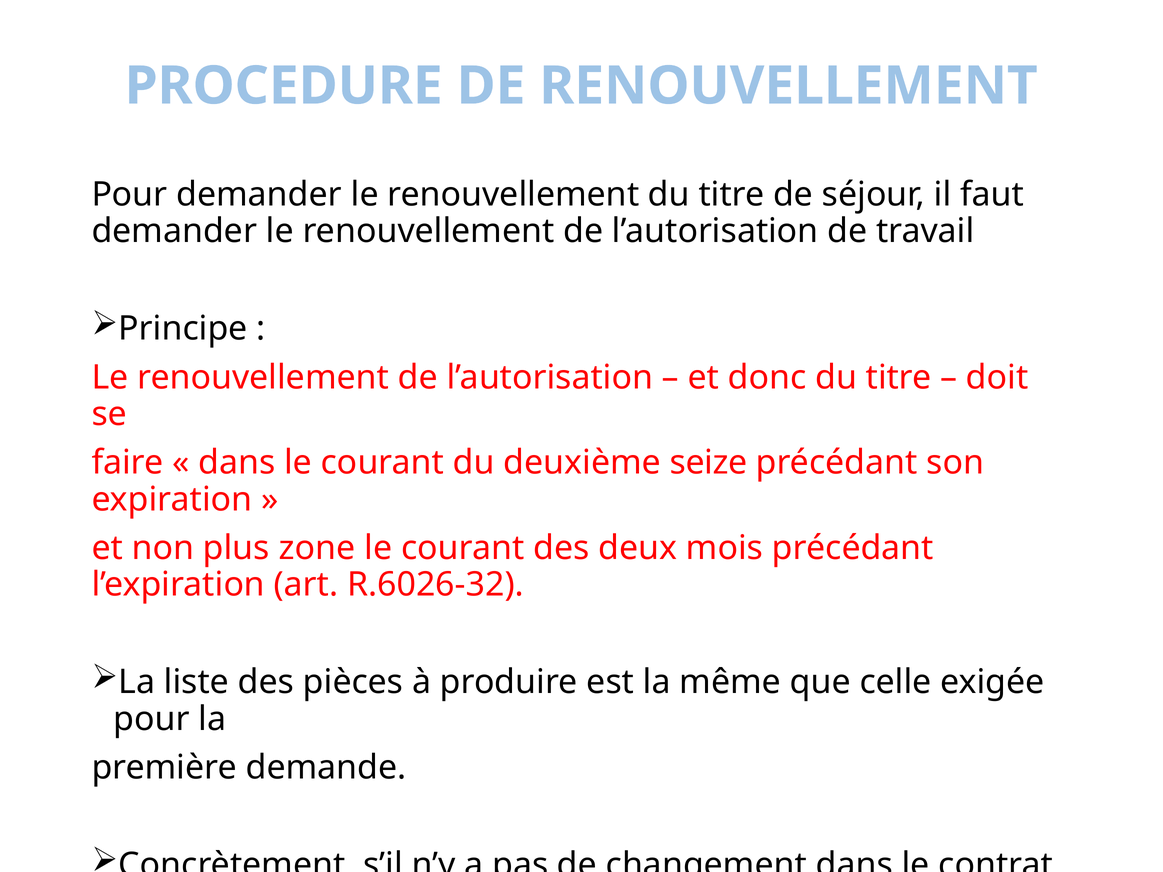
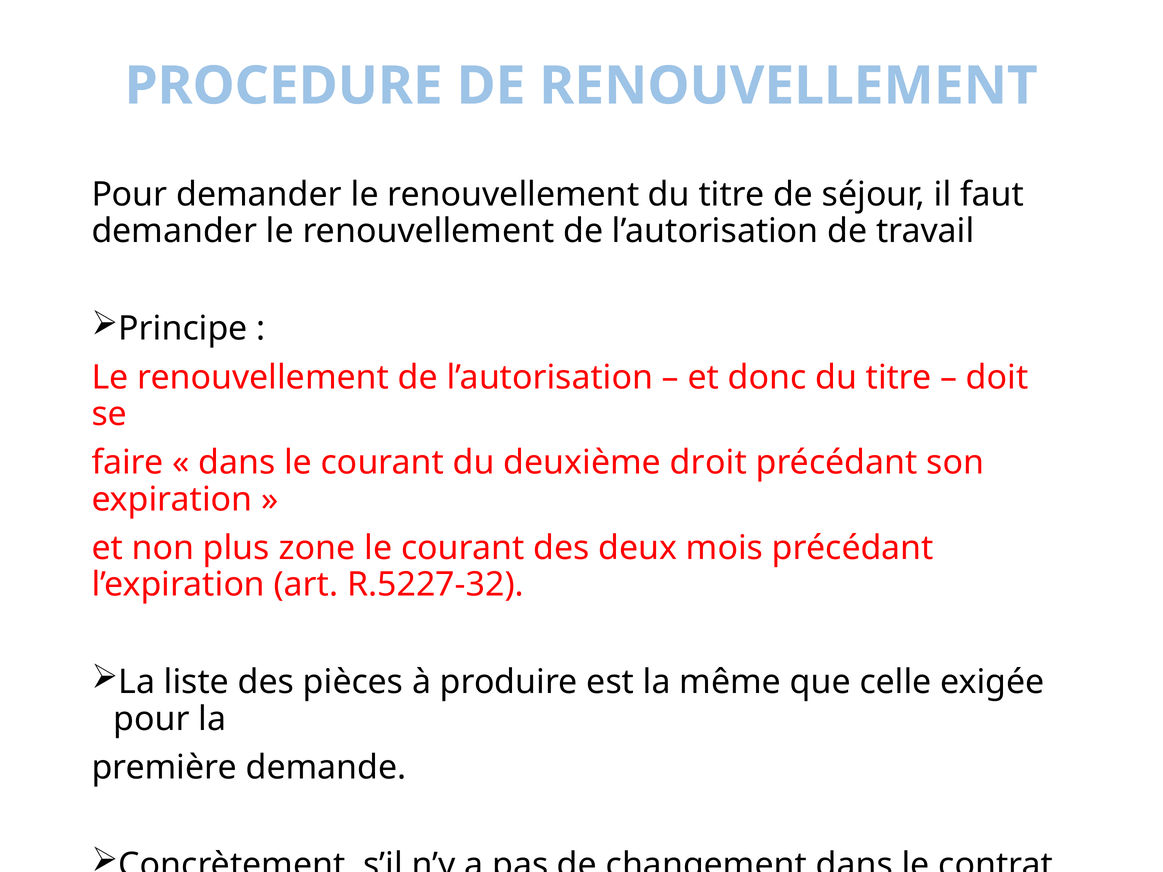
seize: seize -> droit
R.6026-32: R.6026-32 -> R.5227-32
